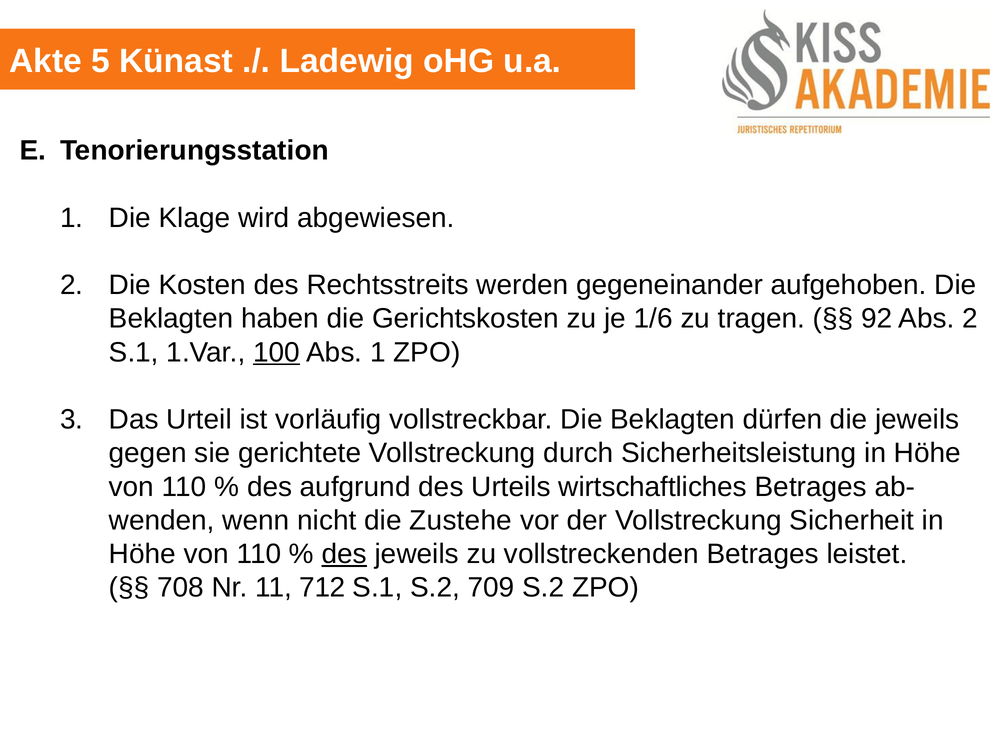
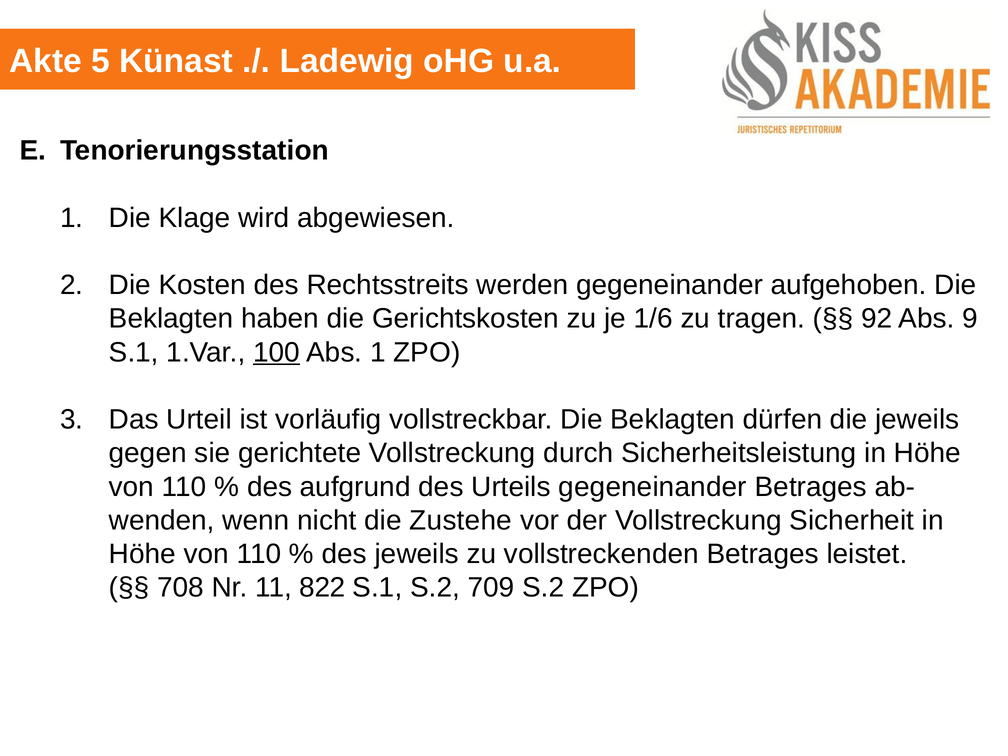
Abs 2: 2 -> 9
Urteils wirtschaftliches: wirtschaftliches -> gegeneinander
des at (344, 554) underline: present -> none
712: 712 -> 822
